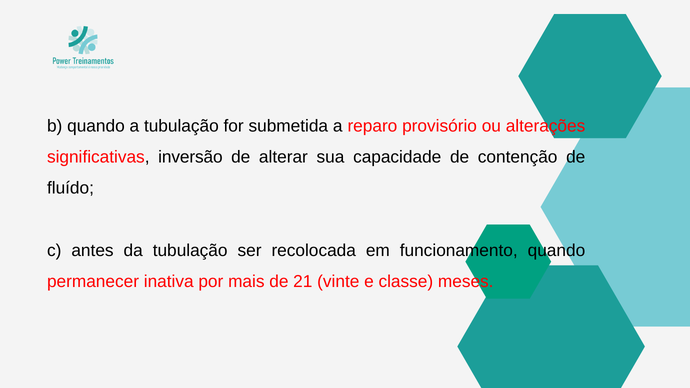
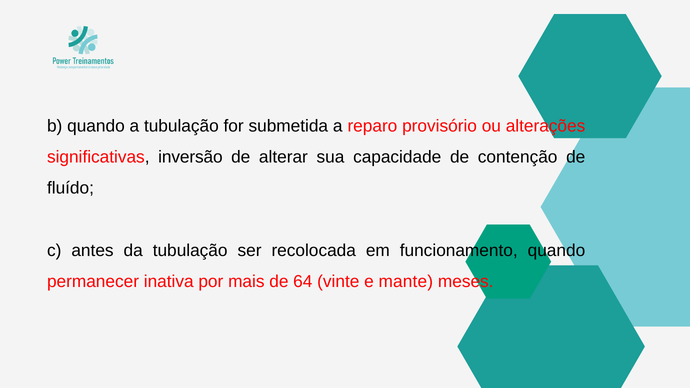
21: 21 -> 64
classe: classe -> mante
